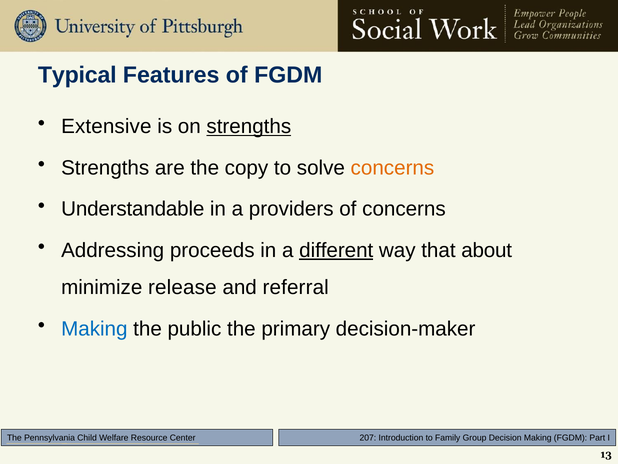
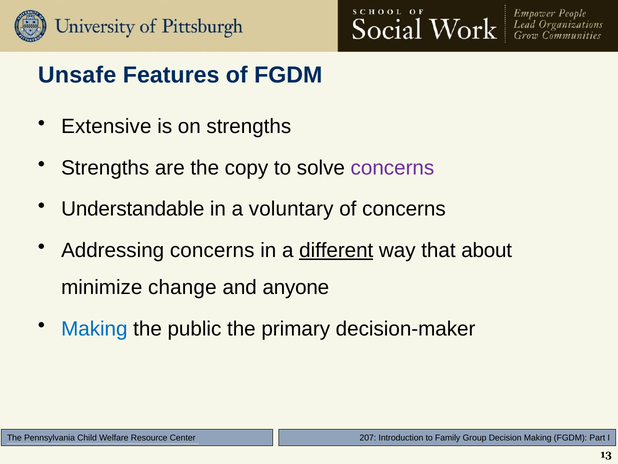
Typical: Typical -> Unsafe
strengths at (249, 127) underline: present -> none
concerns at (392, 168) colour: orange -> purple
providers: providers -> voluntary
Addressing proceeds: proceeds -> concerns
release: release -> change
referral: referral -> anyone
